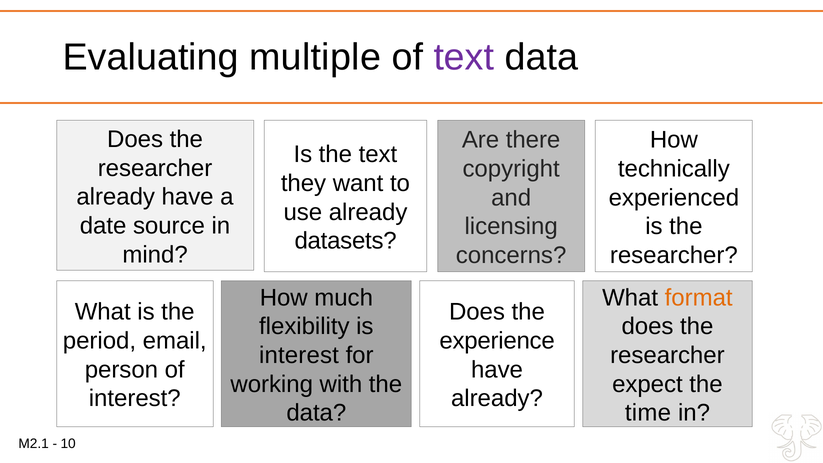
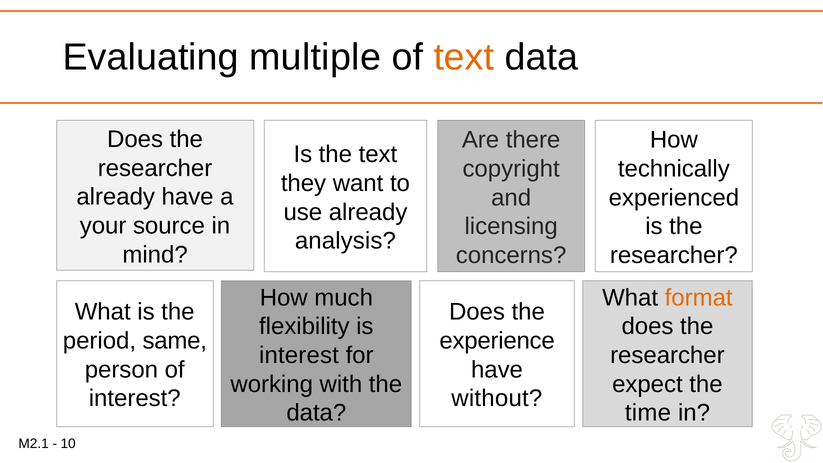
text at (464, 57) colour: purple -> orange
date: date -> your
datasets: datasets -> analysis
email: email -> same
already at (497, 398): already -> without
